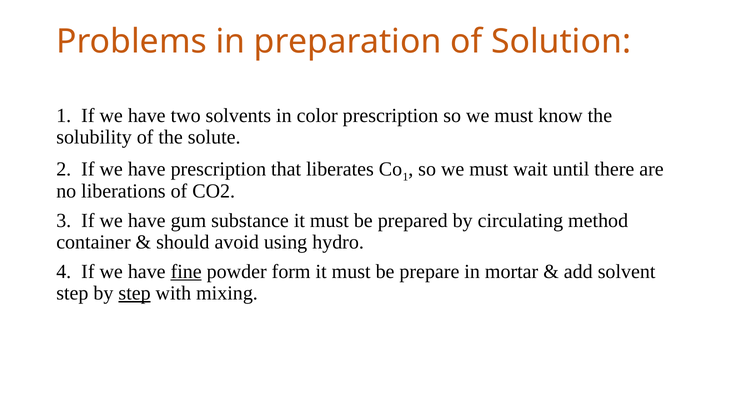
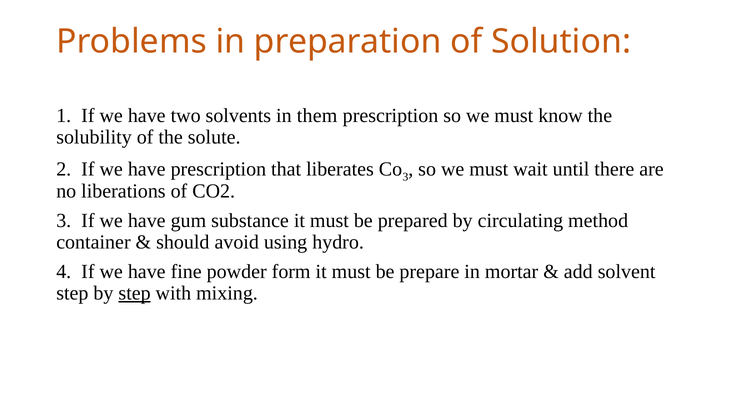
color: color -> them
1 at (405, 177): 1 -> 3
fine underline: present -> none
